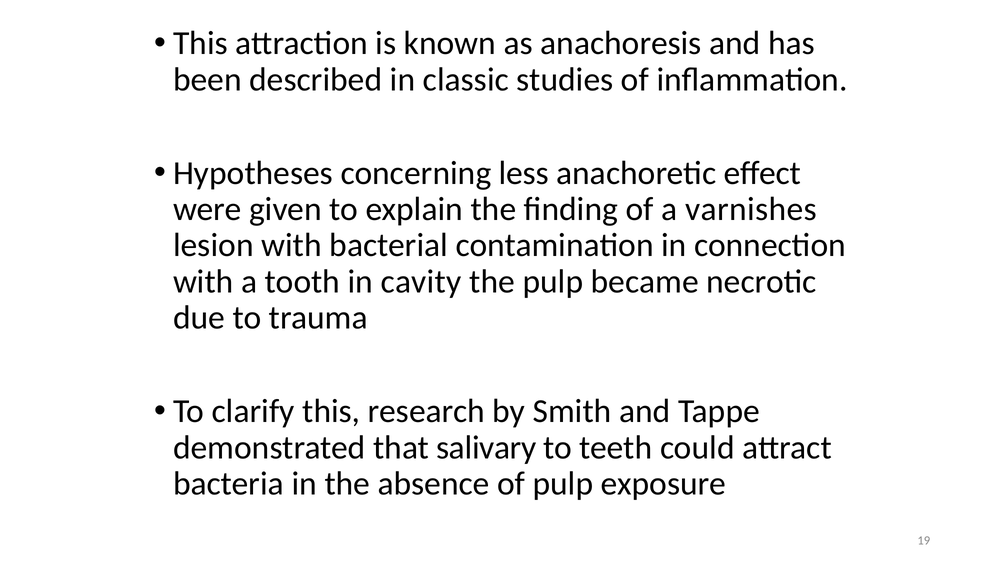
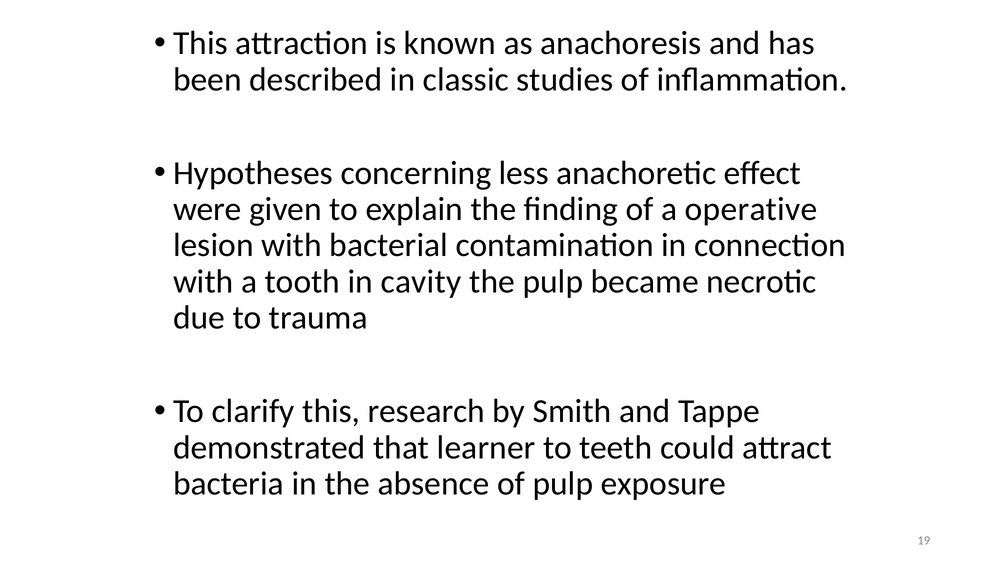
varnishes: varnishes -> operative
salivary: salivary -> learner
